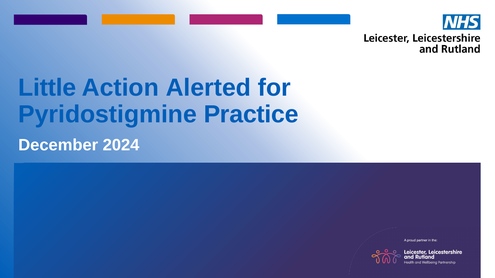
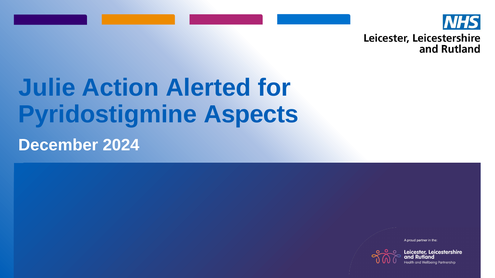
Little: Little -> Julie
Practice: Practice -> Aspects
